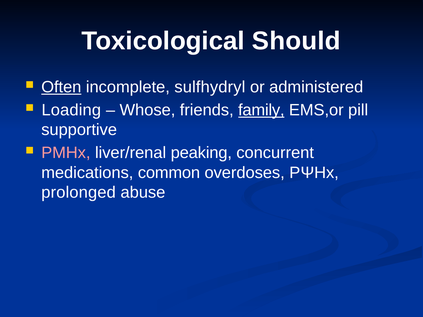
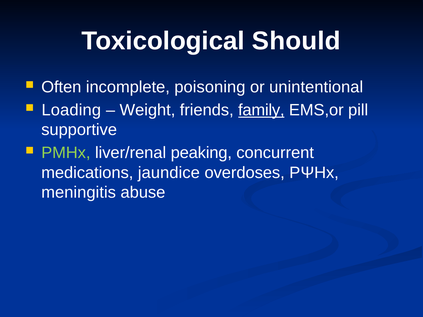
Often underline: present -> none
sulfhydryl: sulfhydryl -> poisoning
administered: administered -> unintentional
Whose: Whose -> Weight
PMHx colour: pink -> light green
common: common -> jaundice
prolonged: prolonged -> meningitis
